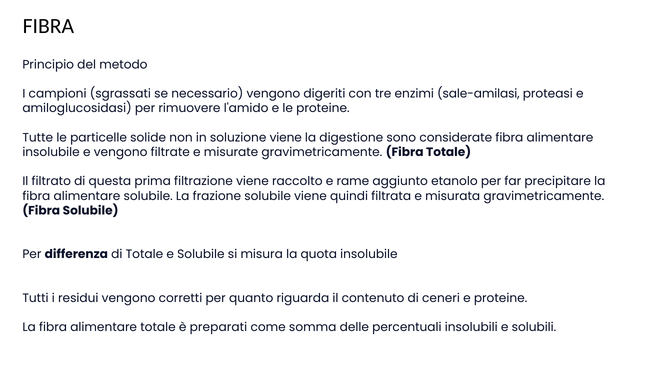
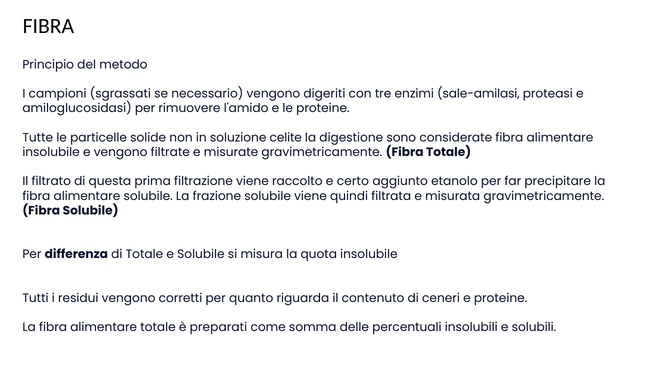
soluzione viene: viene -> celite
rame: rame -> certo
